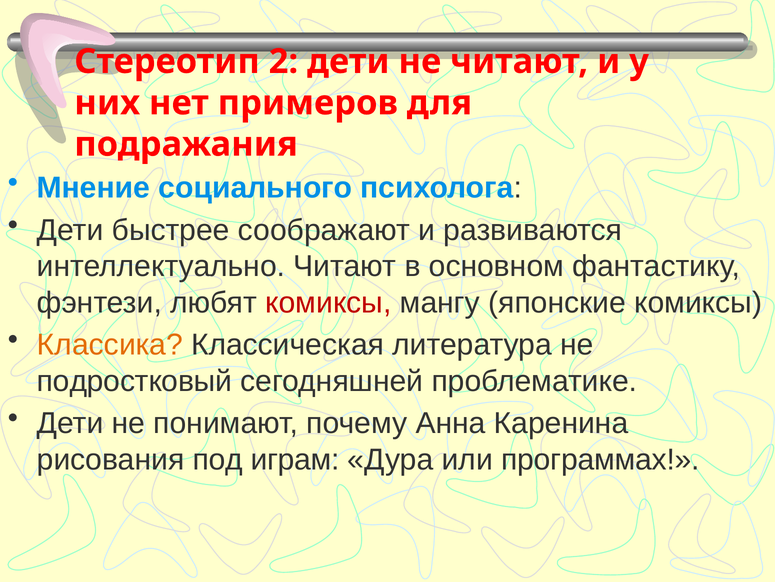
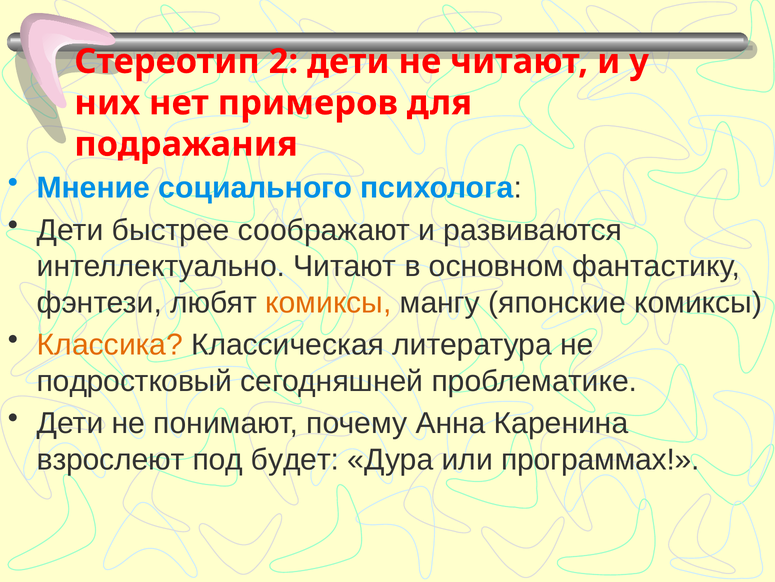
комиксы at (328, 302) colour: red -> orange
рисования: рисования -> взрослеют
играм: играм -> будет
